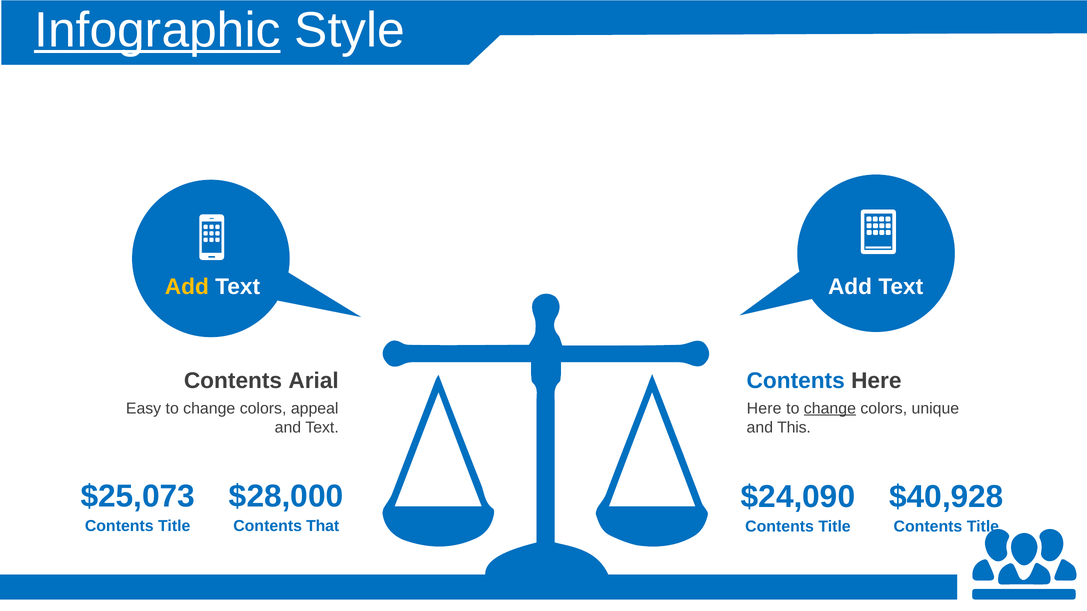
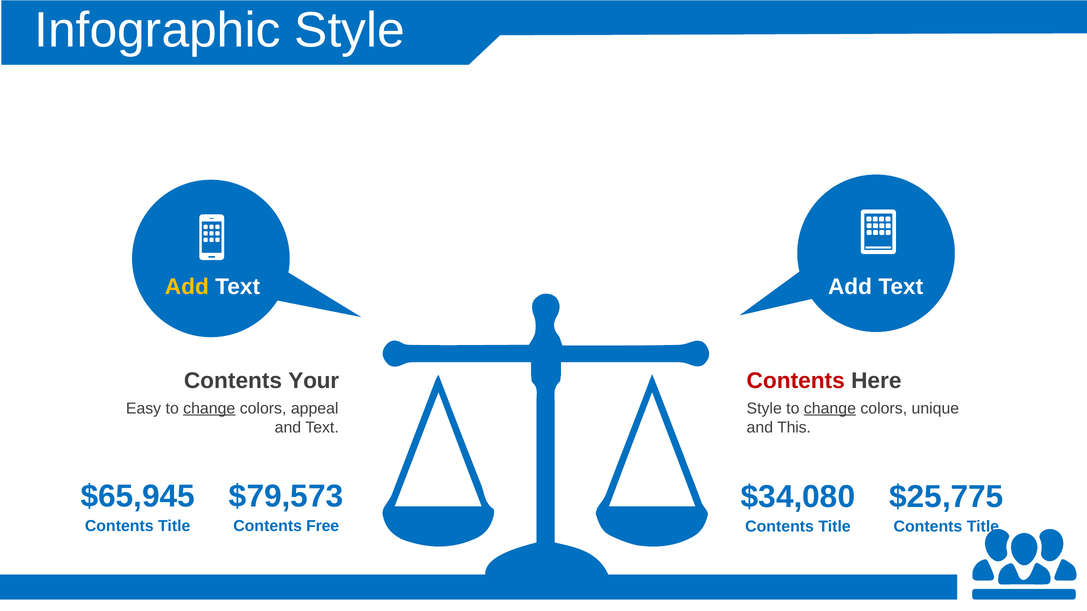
Infographic underline: present -> none
Arial: Arial -> Your
Contents at (796, 381) colour: blue -> red
change at (209, 409) underline: none -> present
Here at (764, 409): Here -> Style
$25,073: $25,073 -> $65,945
$28,000: $28,000 -> $79,573
$24,090: $24,090 -> $34,080
$40,928: $40,928 -> $25,775
That: That -> Free
